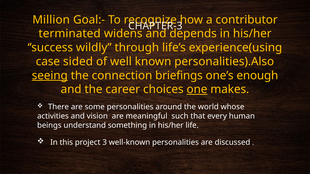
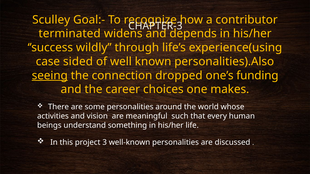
Million: Million -> Sculley
briefings: briefings -> dropped
enough: enough -> funding
one underline: present -> none
